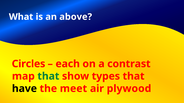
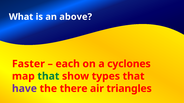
Circles: Circles -> Faster
contrast: contrast -> cyclones
have colour: black -> purple
meet: meet -> there
plywood: plywood -> triangles
